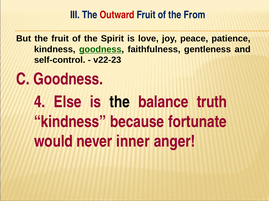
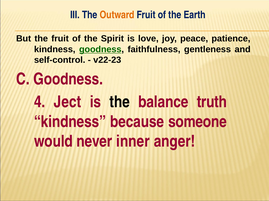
Outward colour: red -> orange
From: From -> Earth
Else: Else -> Ject
fortunate: fortunate -> someone
